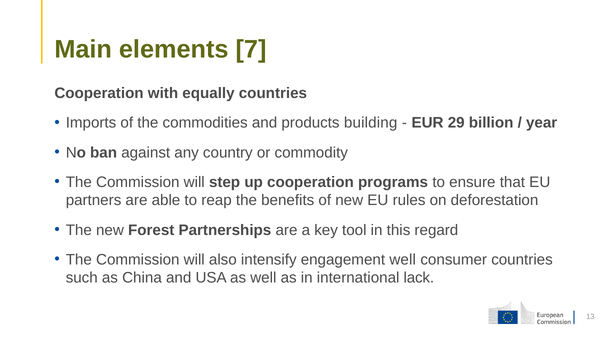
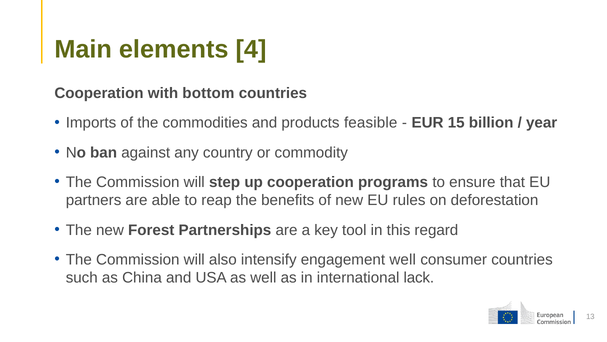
7: 7 -> 4
equally: equally -> bottom
building: building -> feasible
29: 29 -> 15
